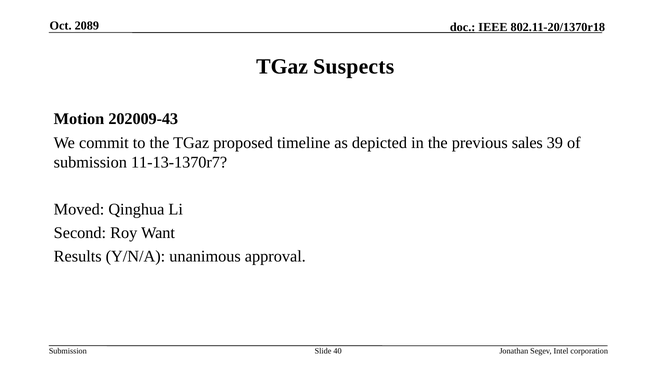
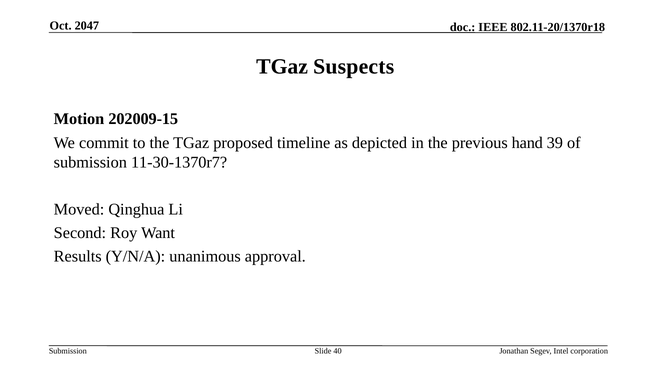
2089: 2089 -> 2047
202009-43: 202009-43 -> 202009-15
sales: sales -> hand
11-13-1370r7: 11-13-1370r7 -> 11-30-1370r7
